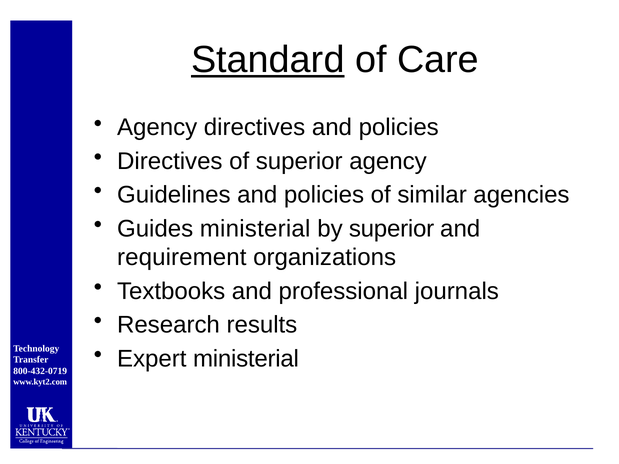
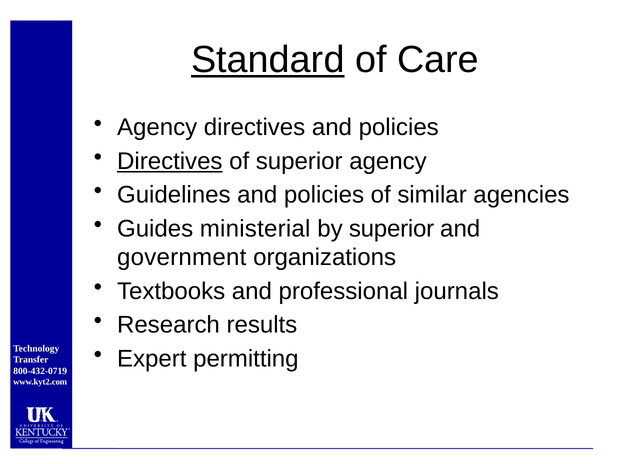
Directives at (170, 161) underline: none -> present
requirement: requirement -> government
Expert ministerial: ministerial -> permitting
